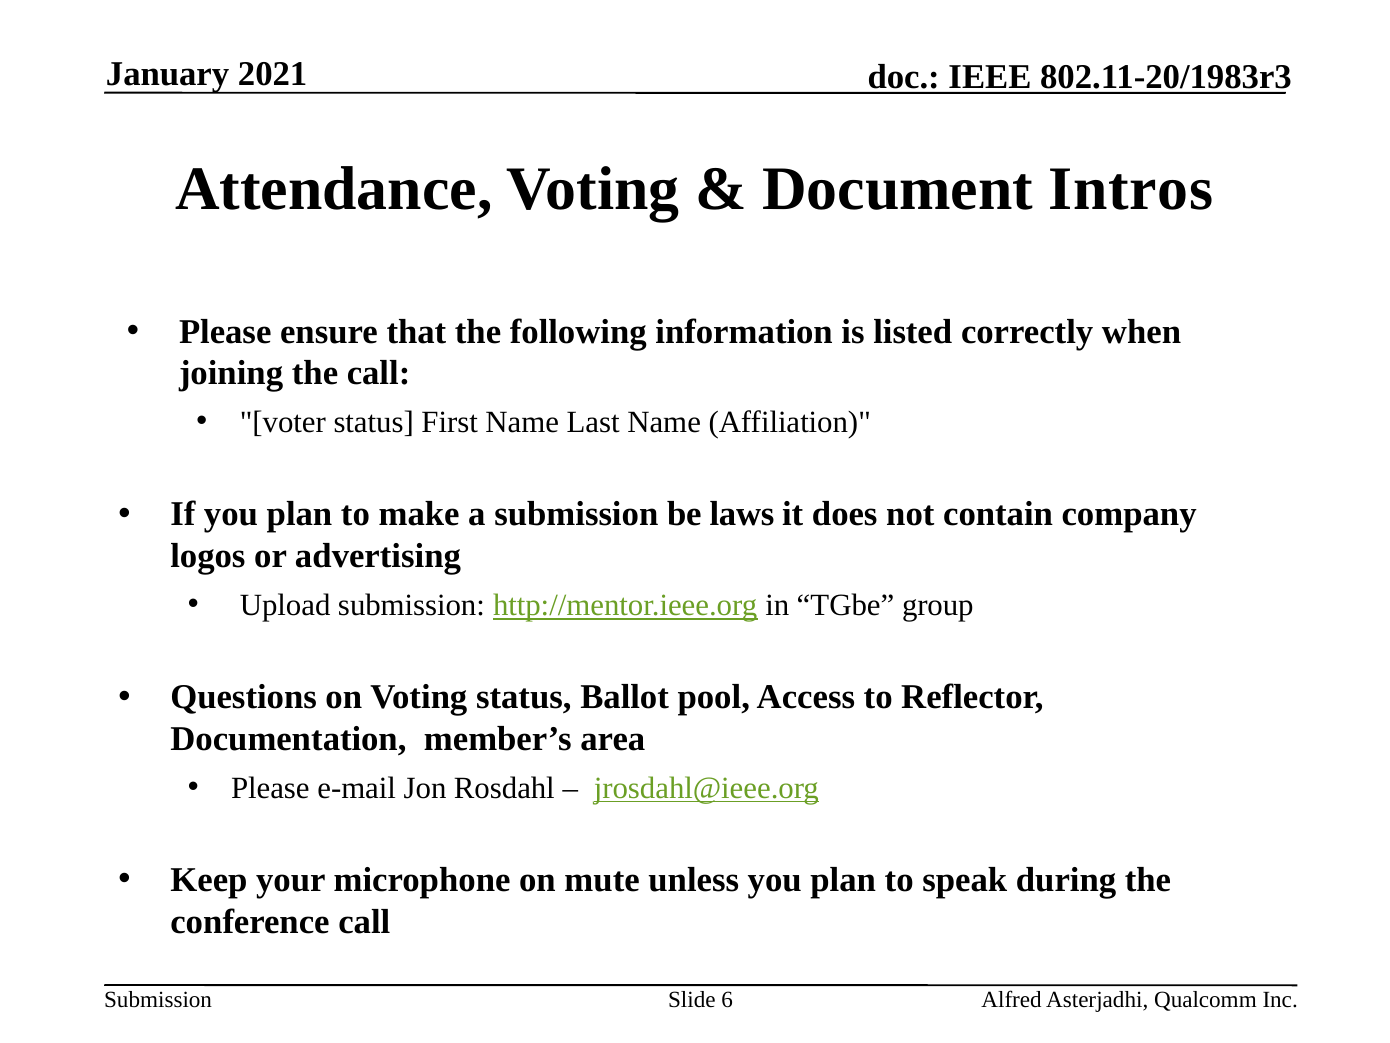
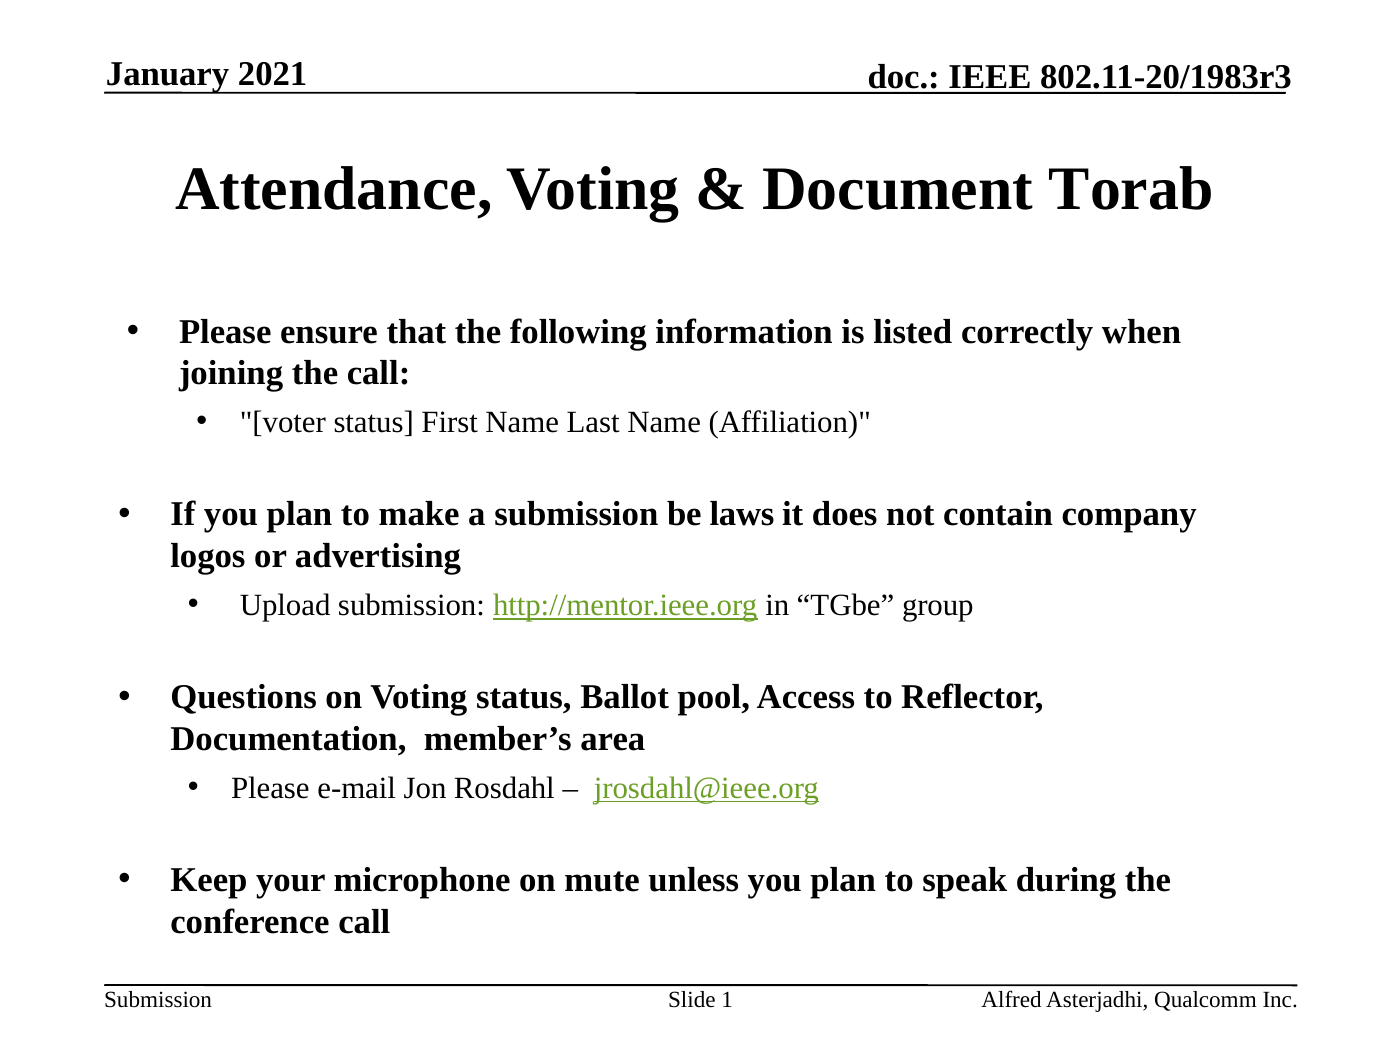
Intros: Intros -> Torab
6: 6 -> 1
